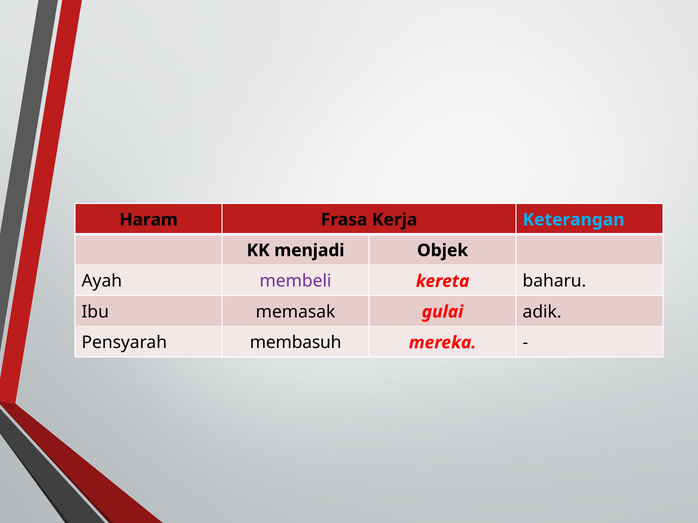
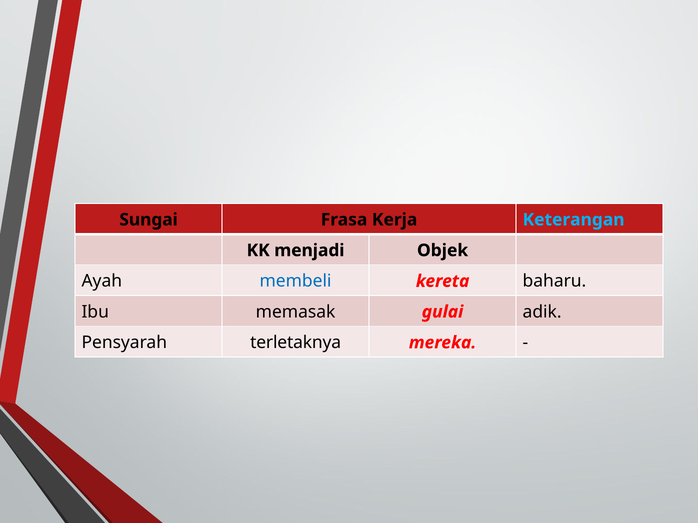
Haram: Haram -> Sungai
membeli colour: purple -> blue
membasuh: membasuh -> terletaknya
